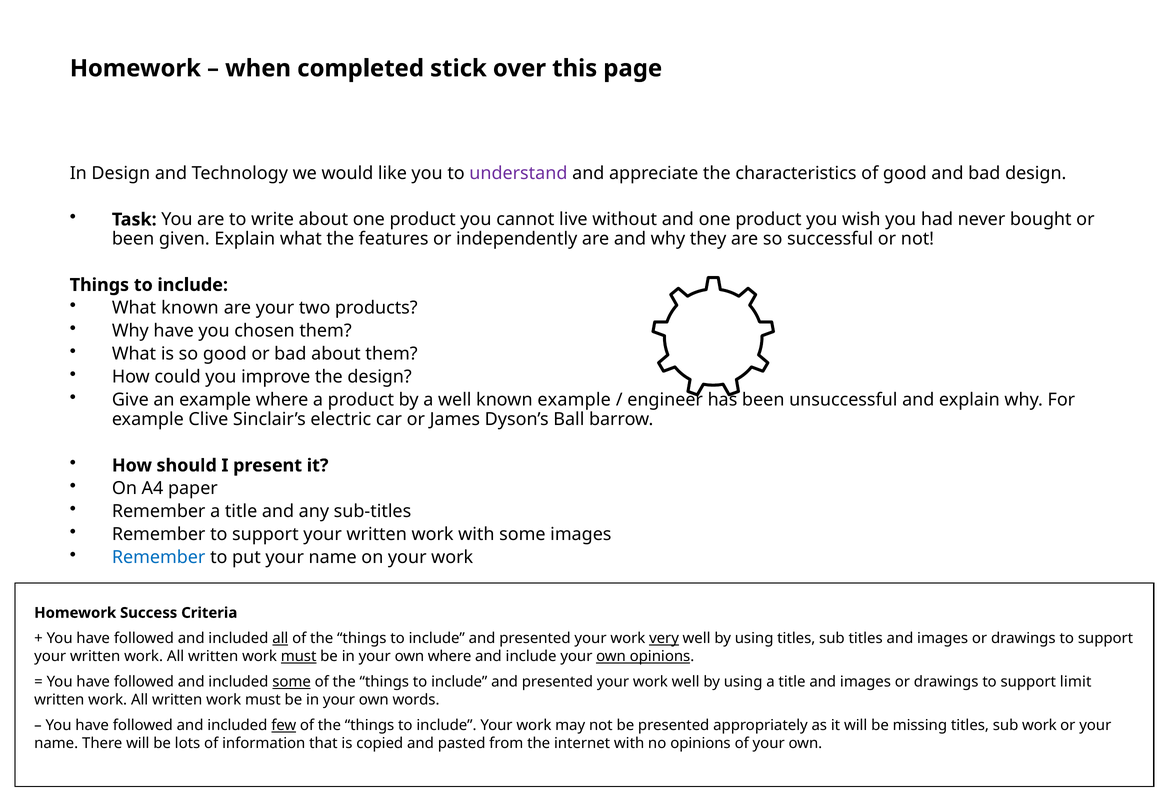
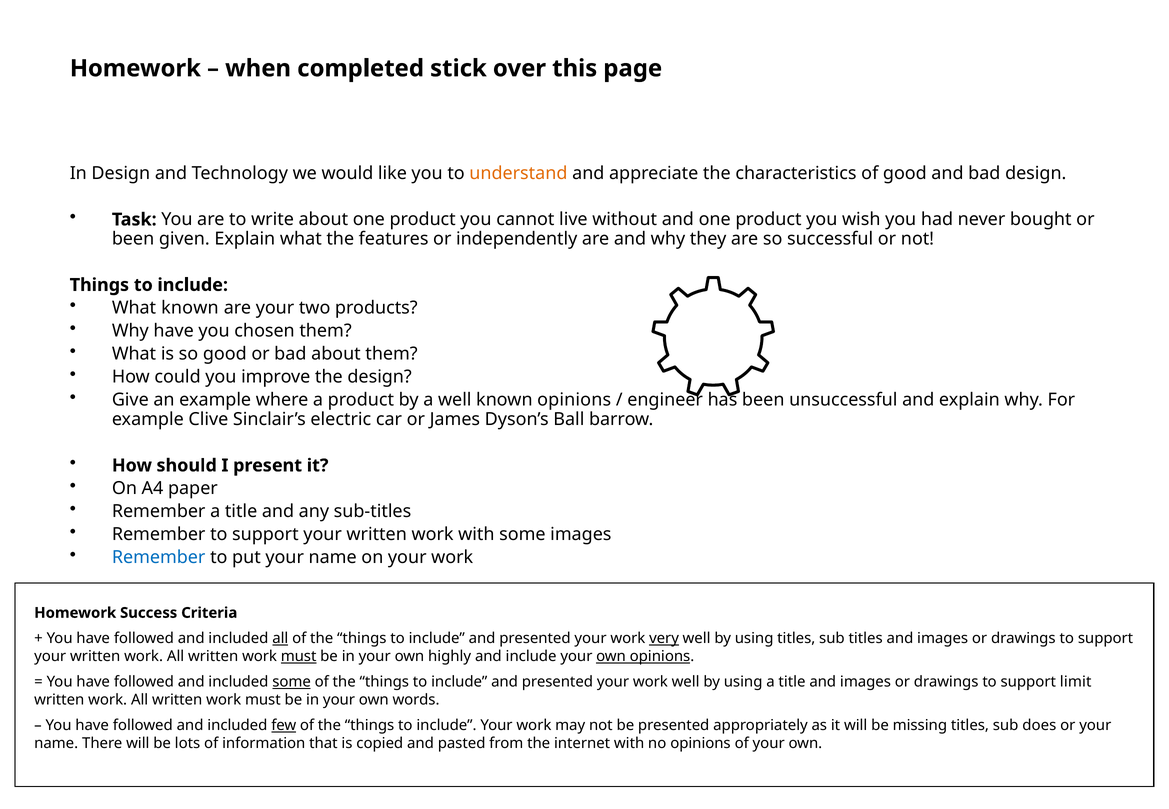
understand colour: purple -> orange
known example: example -> opinions
own where: where -> highly
sub work: work -> does
